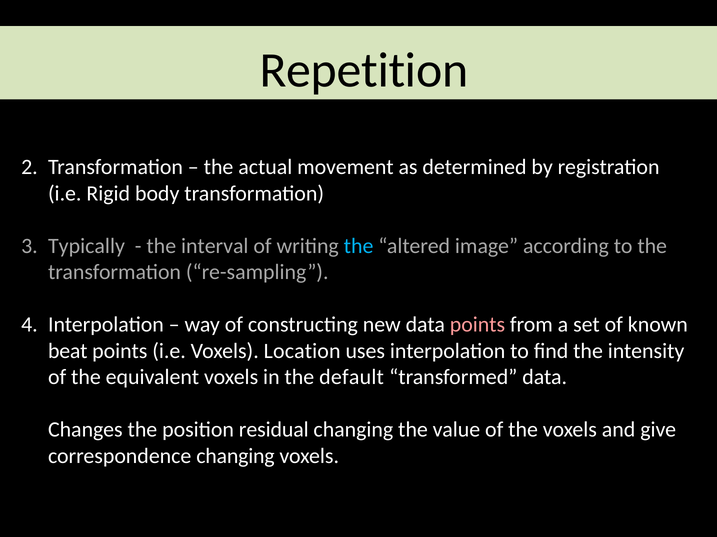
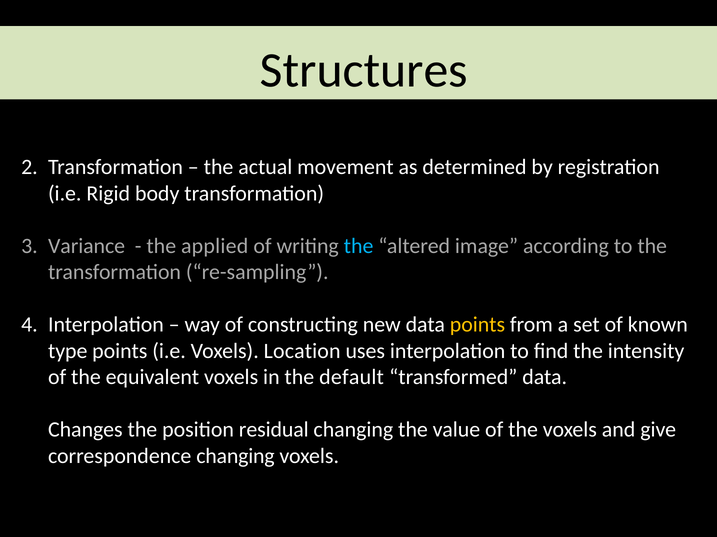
Repetition: Repetition -> Structures
Typically: Typically -> Variance
interval: interval -> applied
points at (477, 325) colour: pink -> yellow
beat: beat -> type
